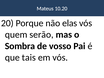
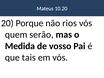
elas: elas -> rios
Sombra: Sombra -> Medida
